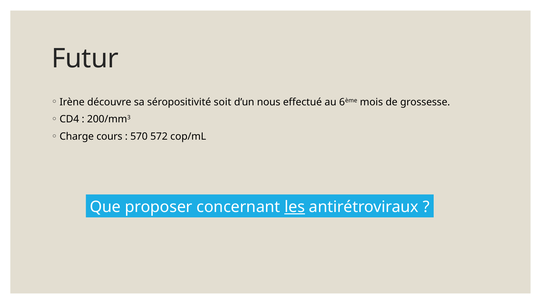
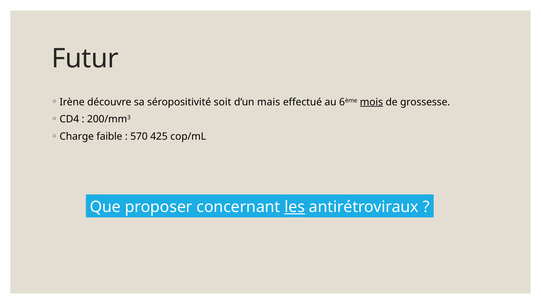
nous: nous -> mais
mois underline: none -> present
cours: cours -> faible
572: 572 -> 425
